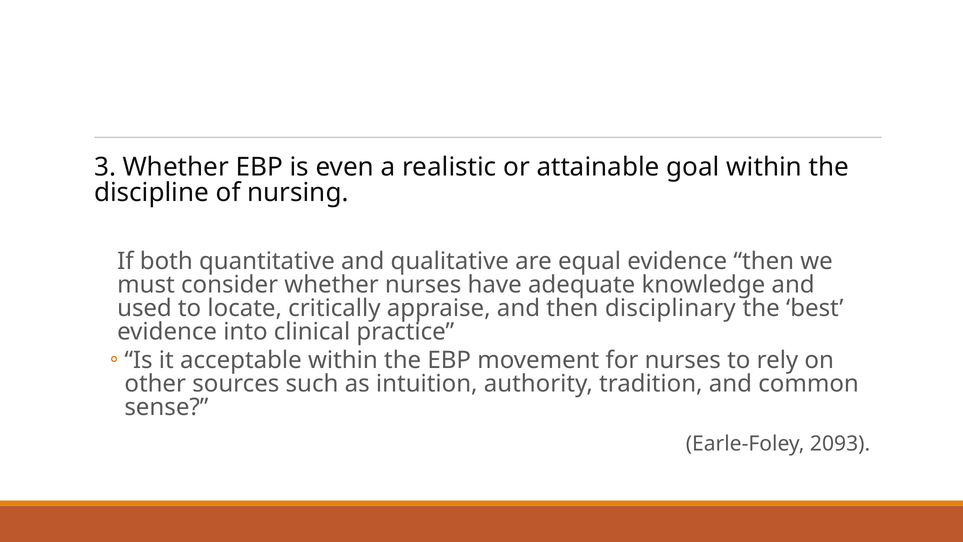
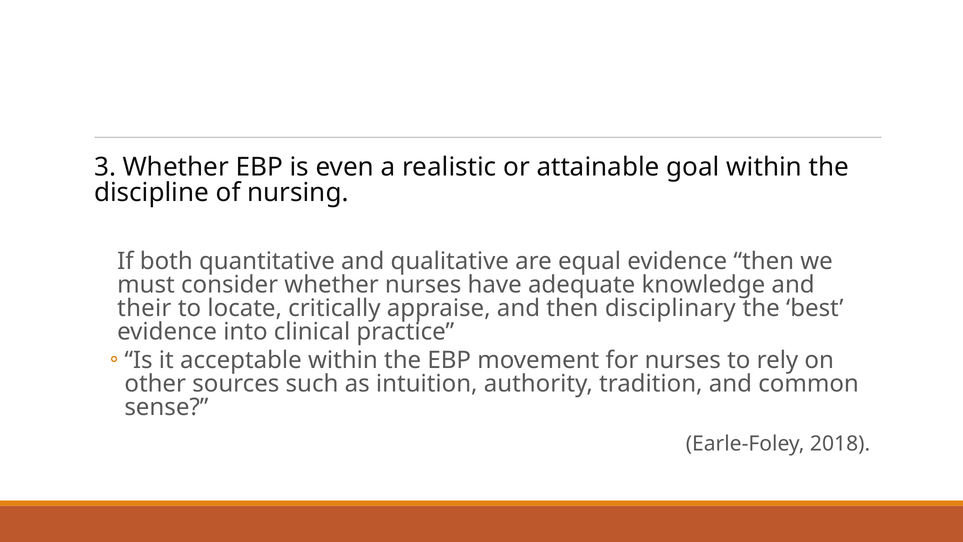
used: used -> their
2093: 2093 -> 2018
